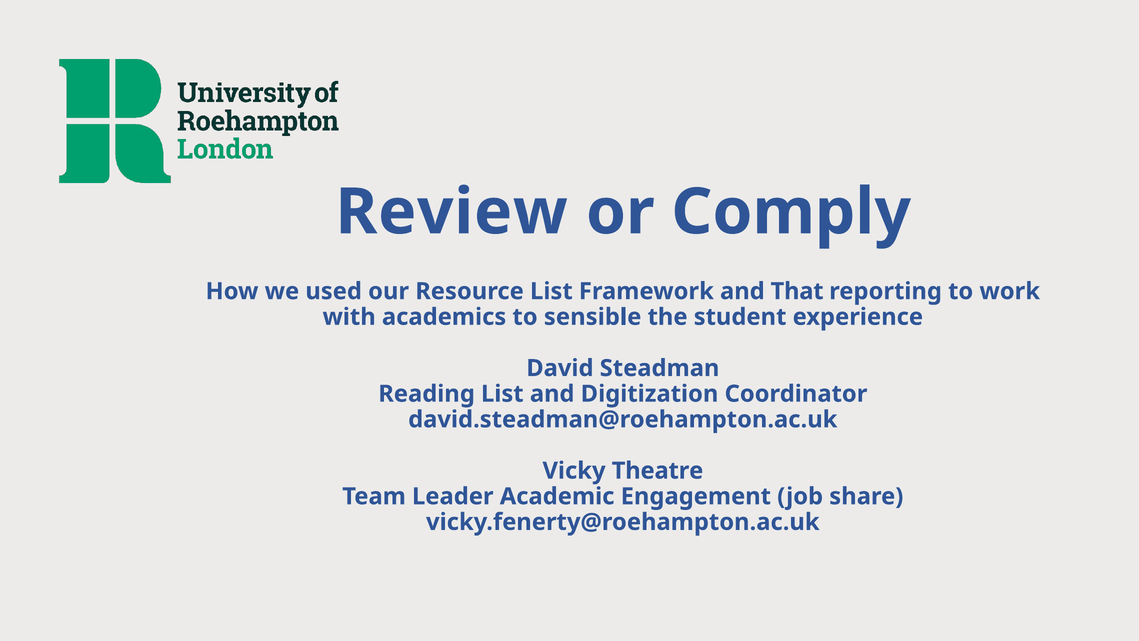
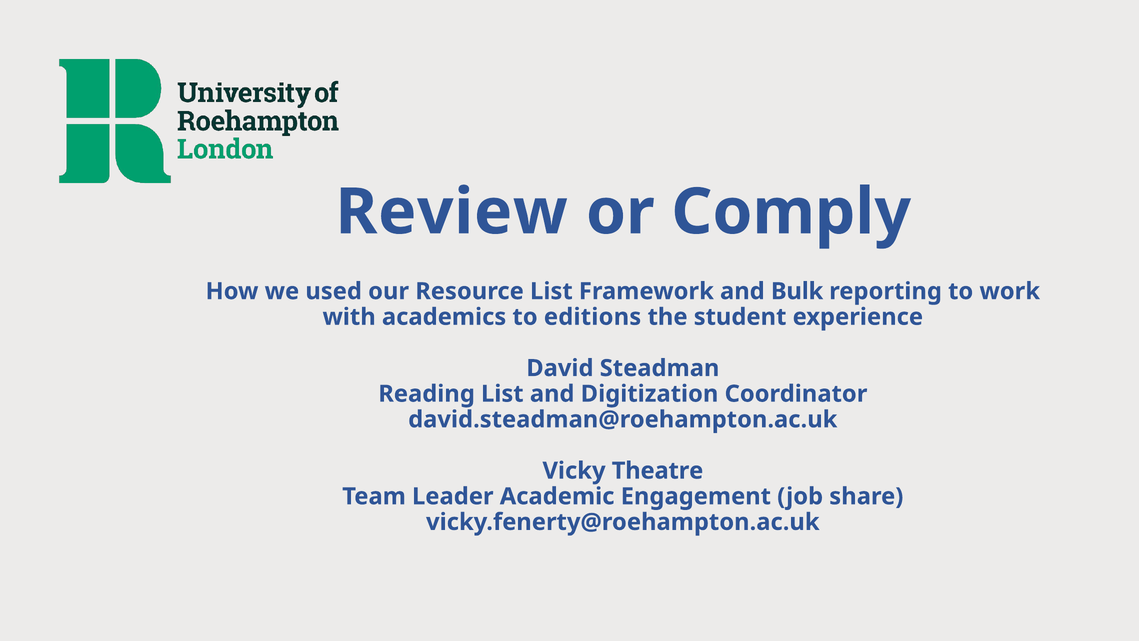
That: That -> Bulk
sensible: sensible -> editions
